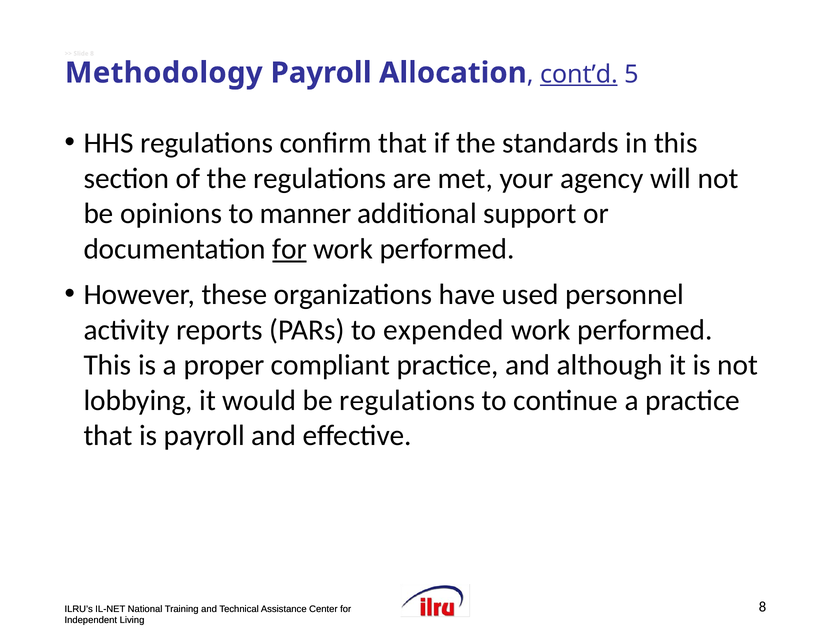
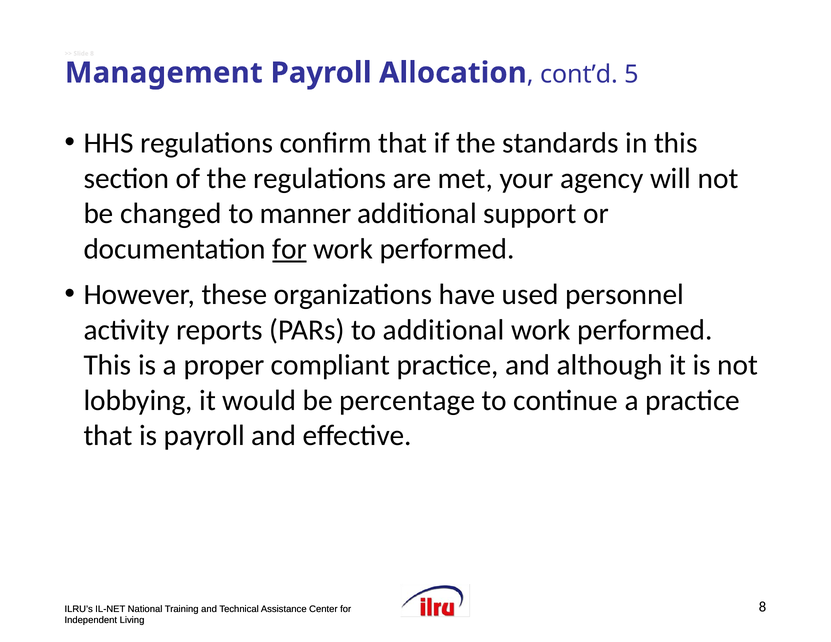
Methodology: Methodology -> Management
cont’d underline: present -> none
opinions: opinions -> changed
to expended: expended -> additional
be regulations: regulations -> percentage
